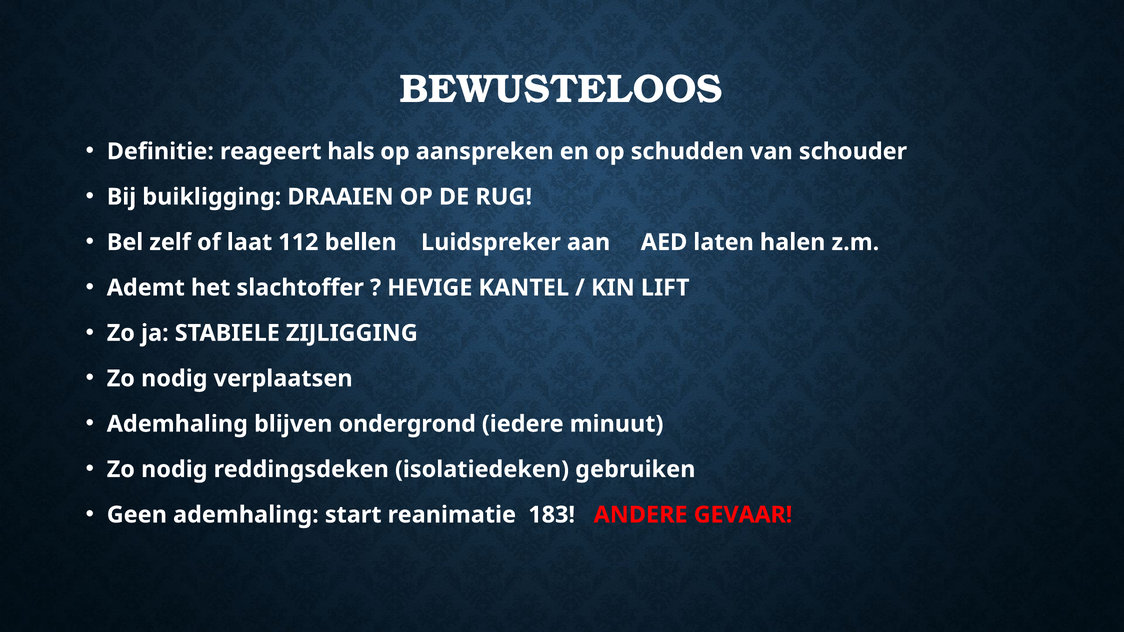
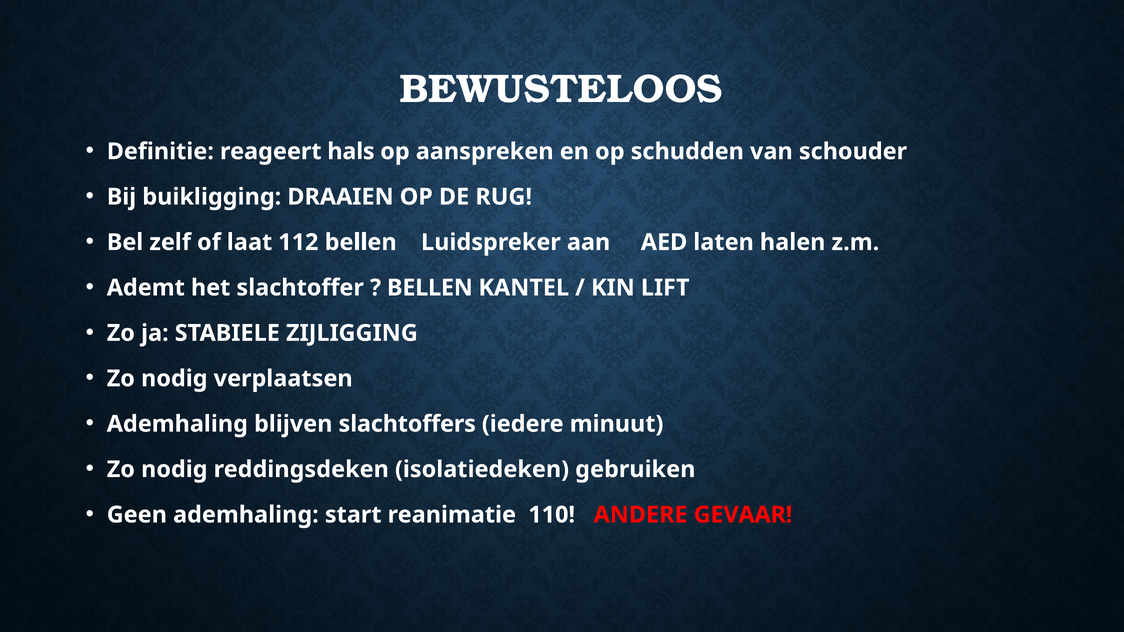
HEVIGE at (430, 288): HEVIGE -> BELLEN
ondergrond: ondergrond -> slachtoffers
183: 183 -> 110
